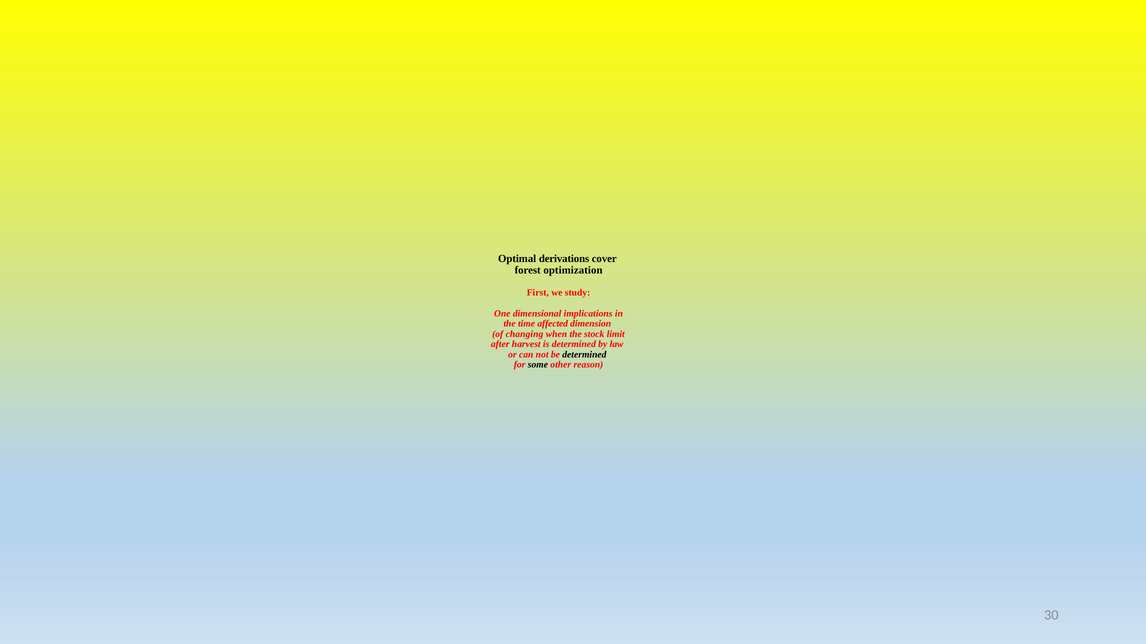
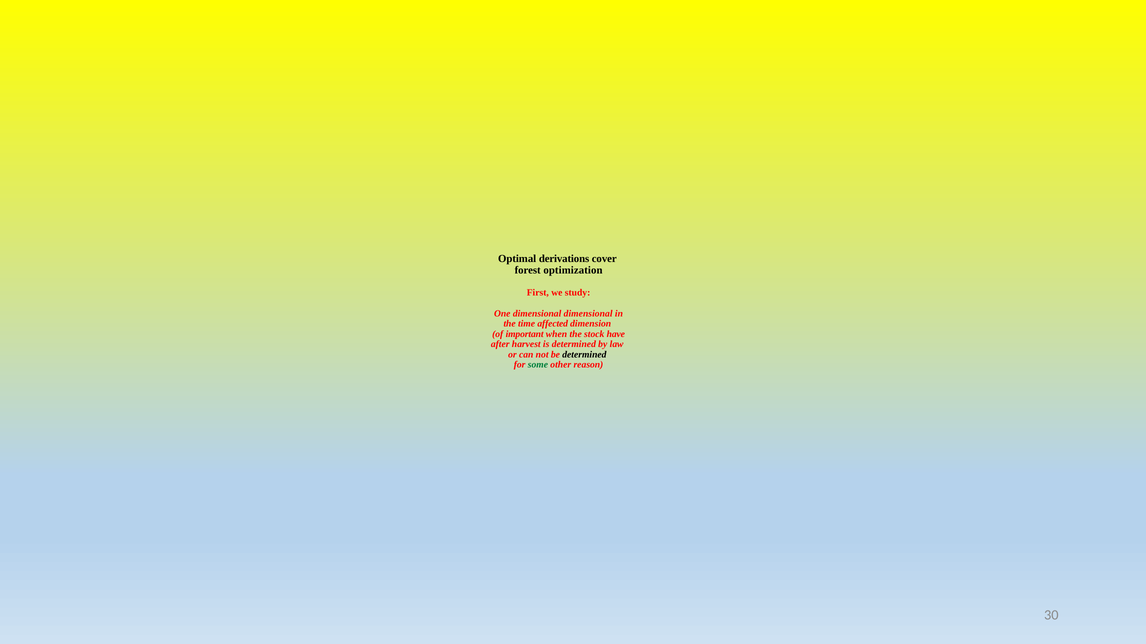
dimensional implications: implications -> dimensional
changing: changing -> important
limit: limit -> have
some colour: black -> green
